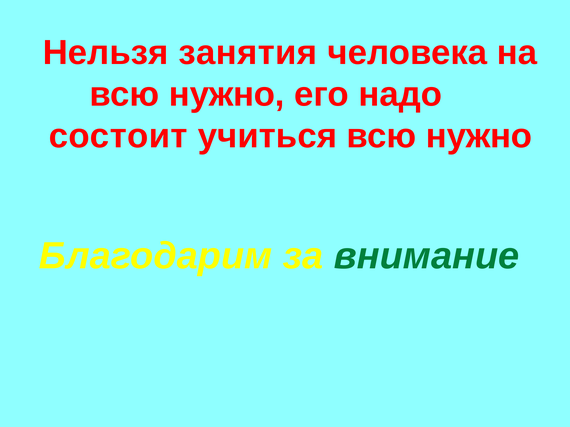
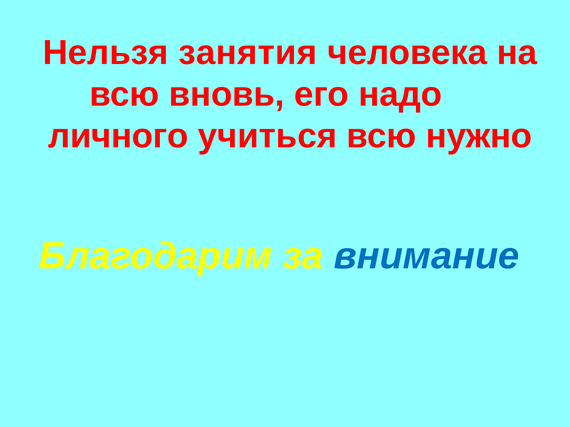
нужно at (227, 94): нужно -> вновь
состоит: состоит -> личного
внимание colour: green -> blue
